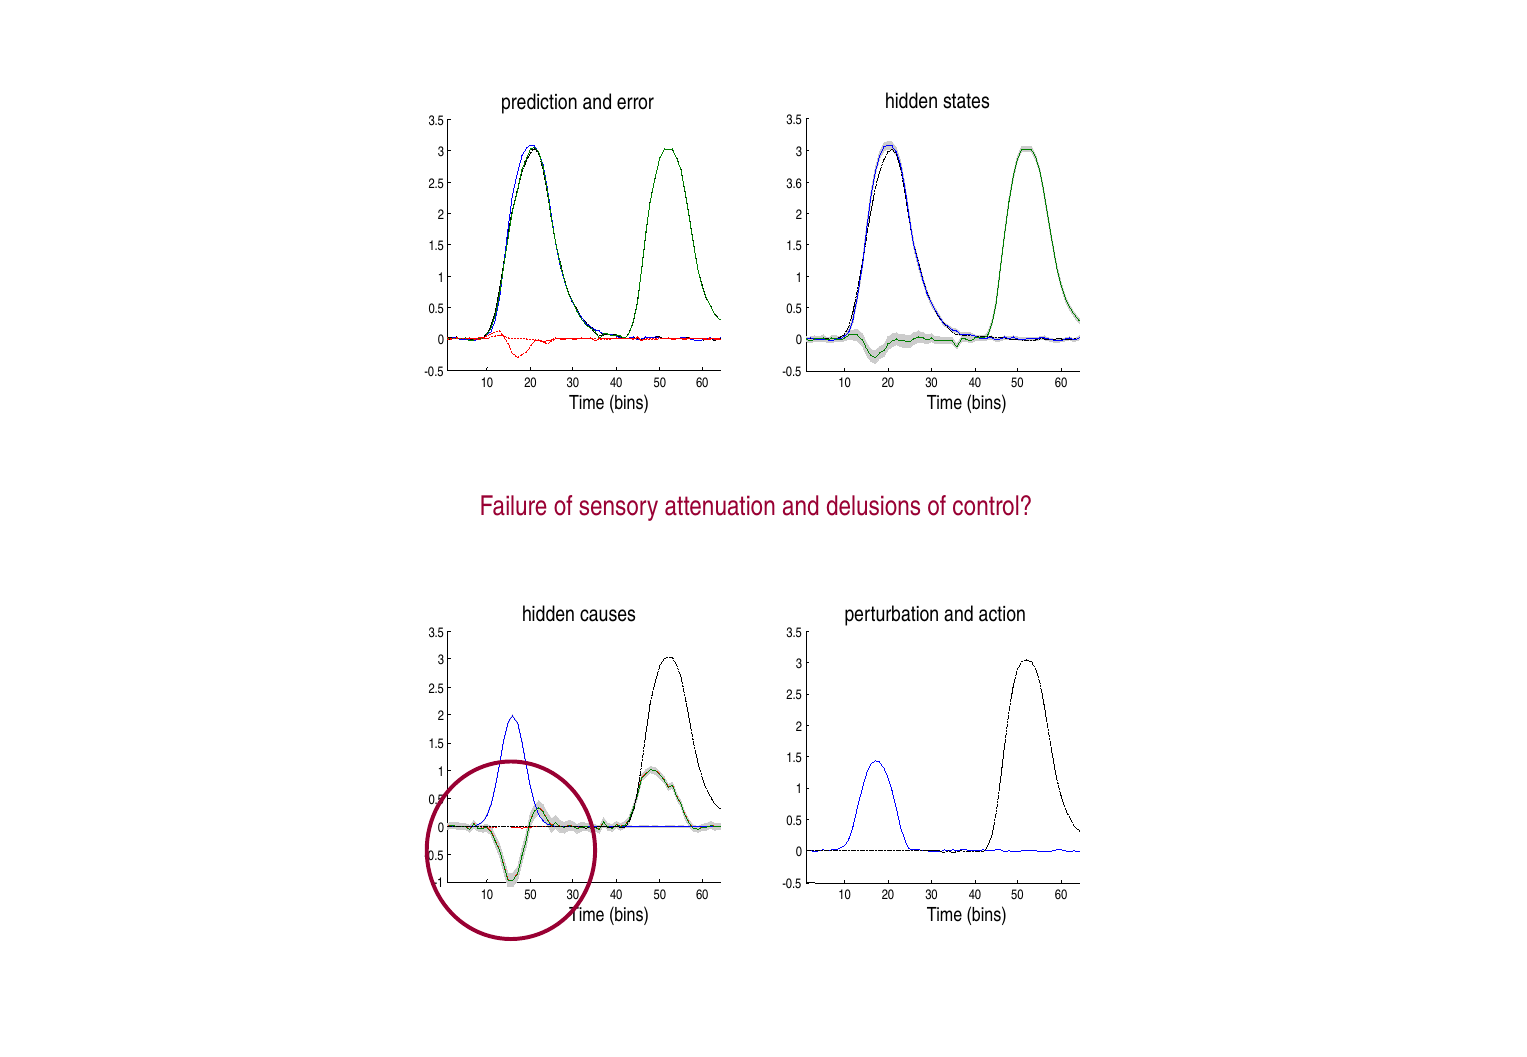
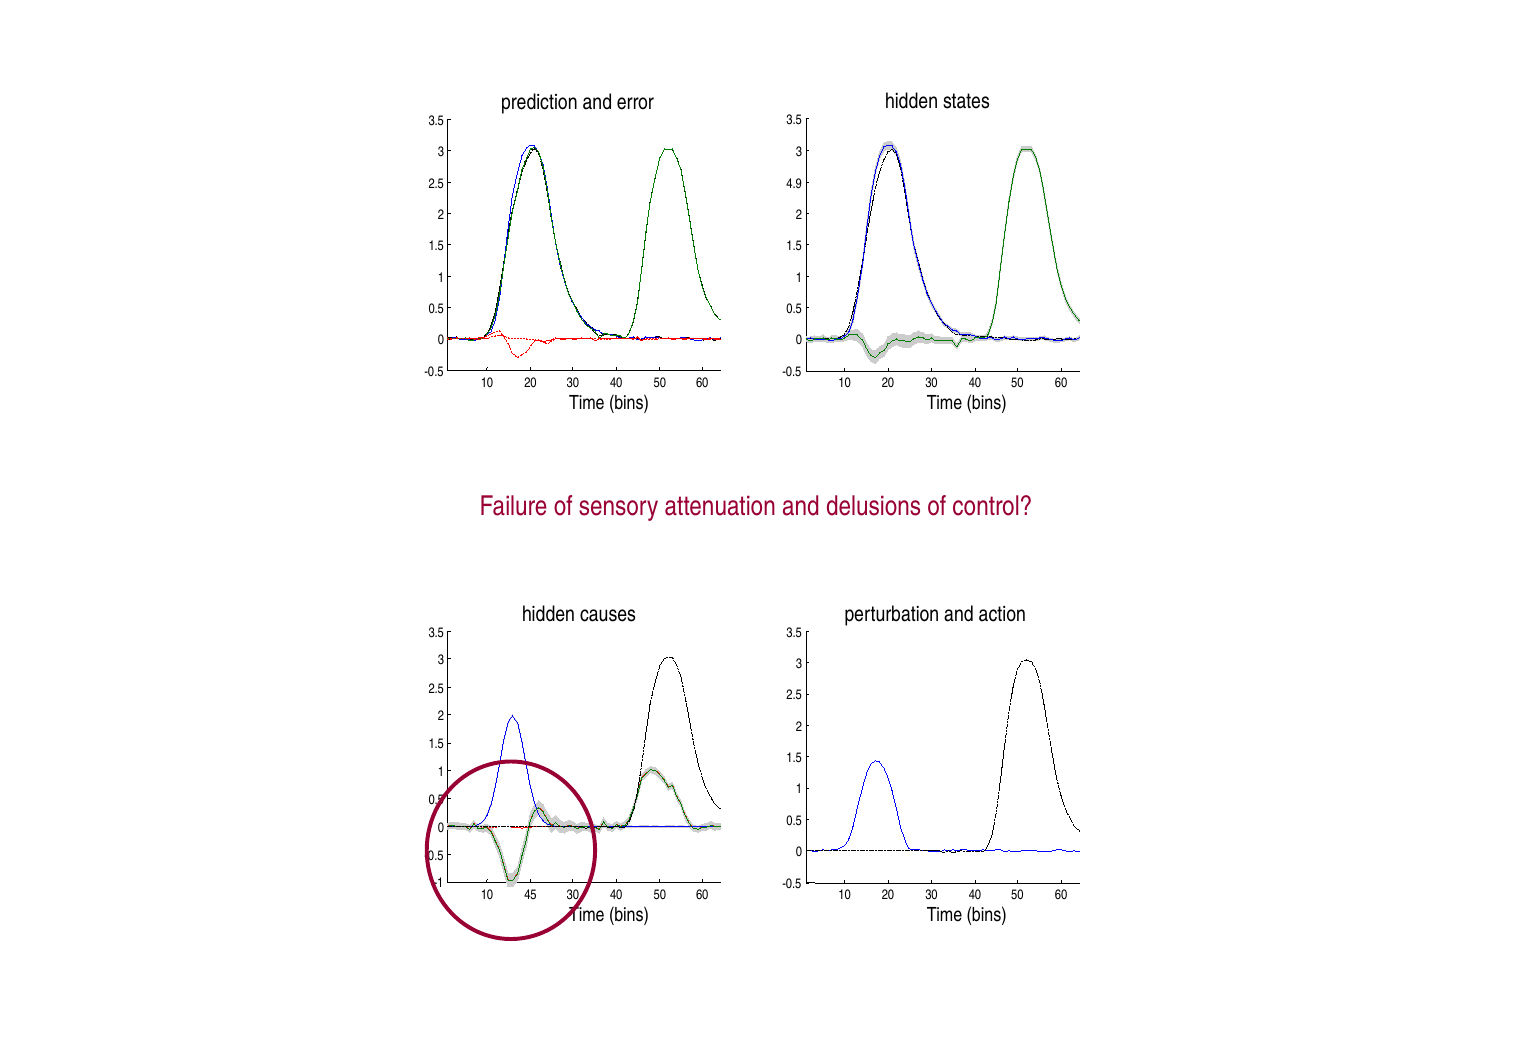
3.6: 3.6 -> 4.9
10 50: 50 -> 45
